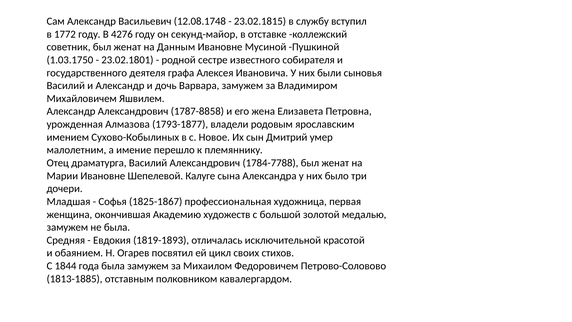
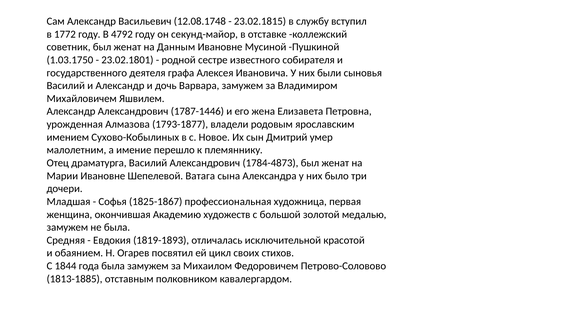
4276: 4276 -> 4792
1787-8858: 1787-8858 -> 1787-1446
1784-7788: 1784-7788 -> 1784-4873
Калуге: Калуге -> Ватага
